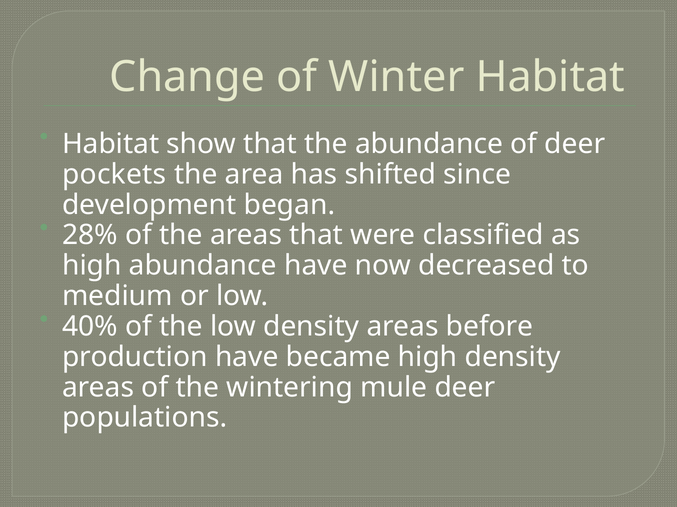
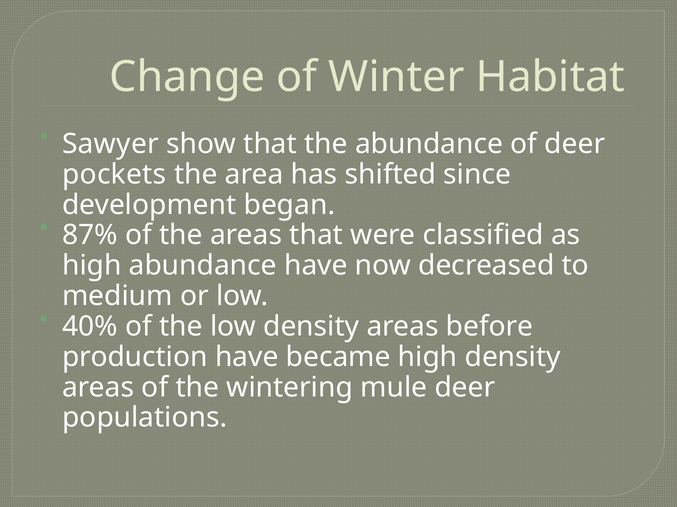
Habitat at (111, 144): Habitat -> Sawyer
28%: 28% -> 87%
